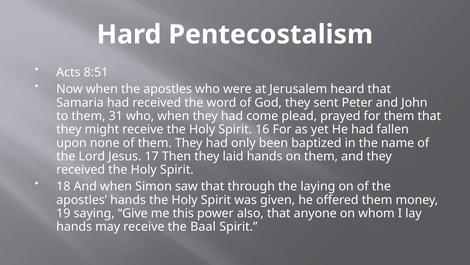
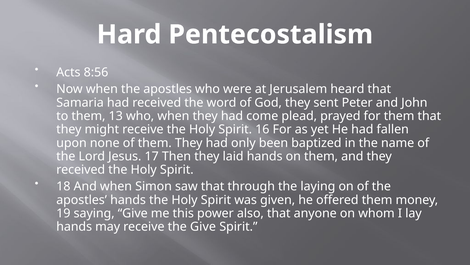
8:51: 8:51 -> 8:56
31: 31 -> 13
the Baal: Baal -> Give
